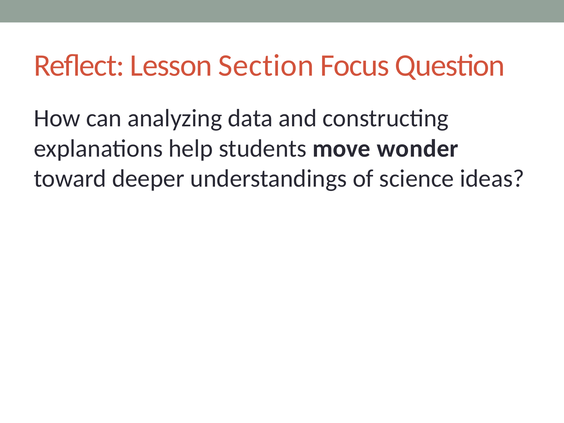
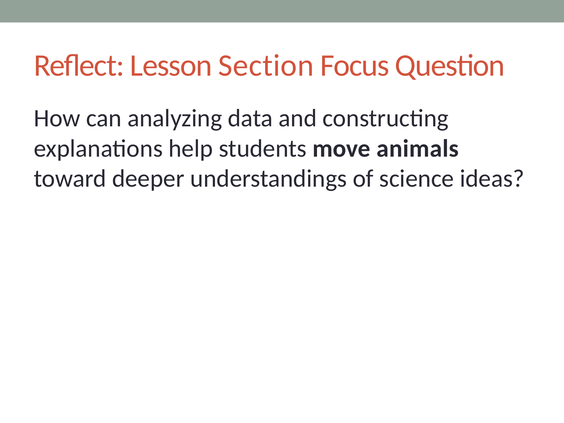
wonder: wonder -> animals
